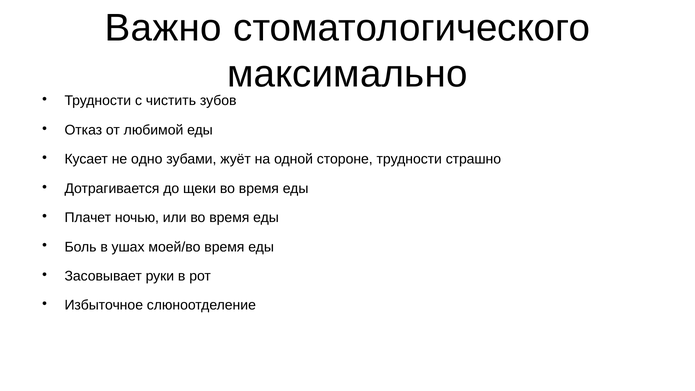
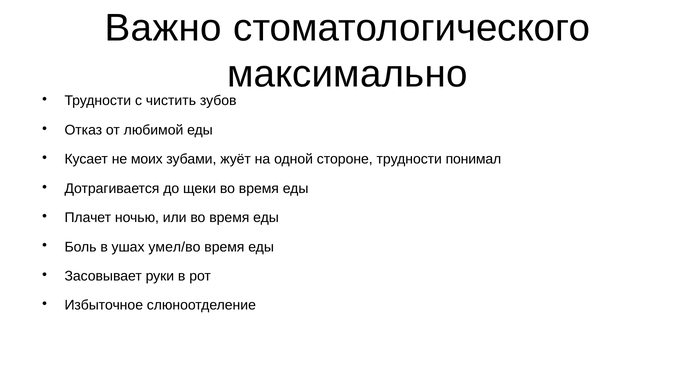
одно: одно -> моих
страшно: страшно -> понимал
моей/во: моей/во -> умел/во
